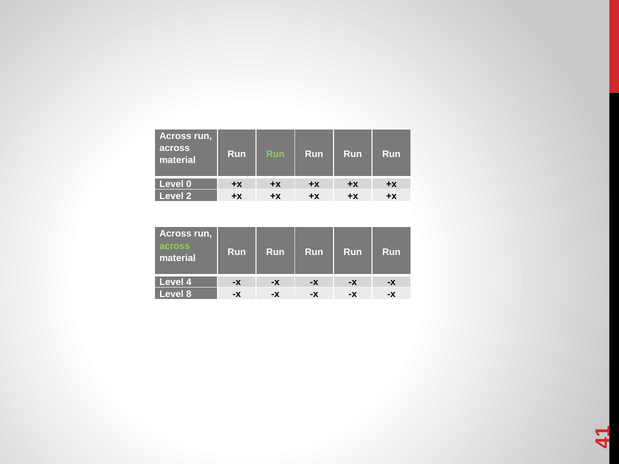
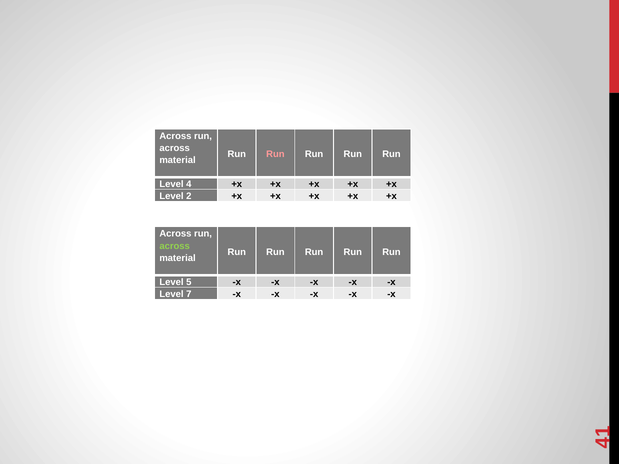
Run at (275, 154) colour: light green -> pink
Level 0: 0 -> 4
Level 4: 4 -> 5
8: 8 -> 7
